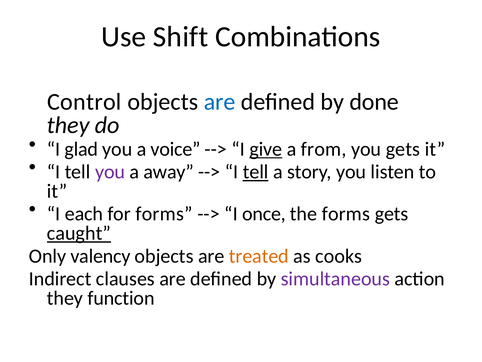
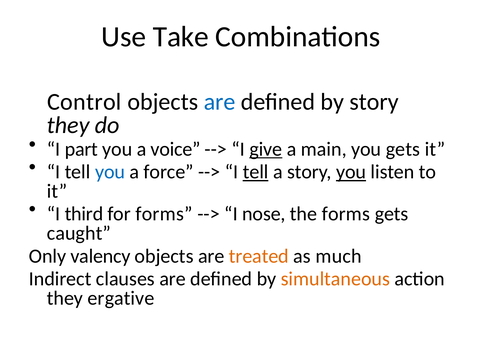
Shift: Shift -> Take
by done: done -> story
glad: glad -> part
from: from -> main
you at (110, 172) colour: purple -> blue
away: away -> force
you at (351, 172) underline: none -> present
each: each -> third
once: once -> nose
caught underline: present -> none
cooks: cooks -> much
simultaneous colour: purple -> orange
function: function -> ergative
